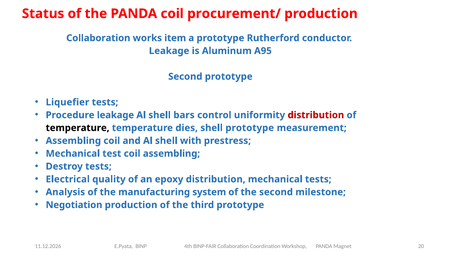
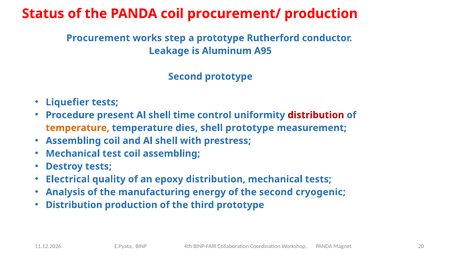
Collaboration at (98, 38): Collaboration -> Procurement
item: item -> step
Procedure leakage: leakage -> present
bars: bars -> time
temperature at (78, 128) colour: black -> orange
system: system -> energy
milestone: milestone -> cryogenic
Negotiation at (74, 205): Negotiation -> Distribution
